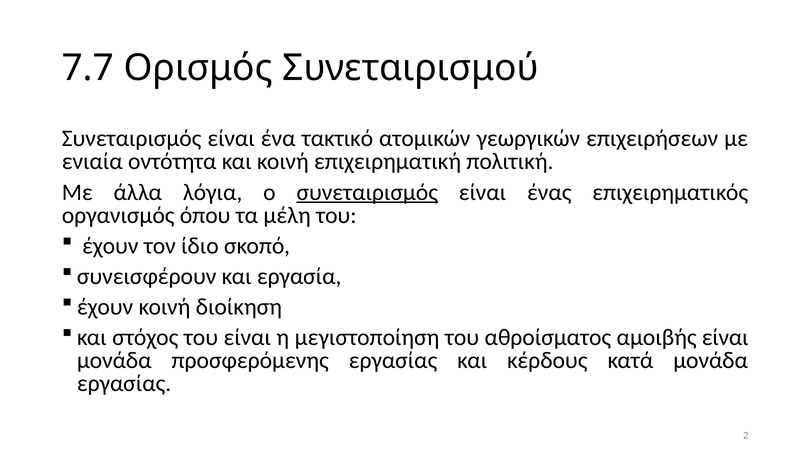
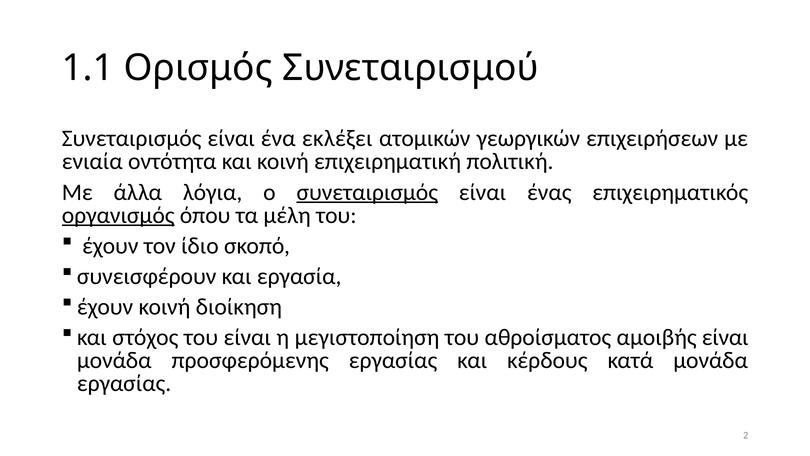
7.7: 7.7 -> 1.1
τακτικό: τακτικό -> εκλέξει
οργανισμός underline: none -> present
